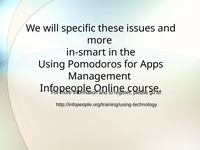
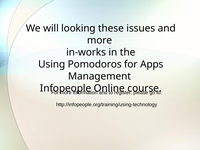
specific: specific -> looking
in-smart: in-smart -> in-works
